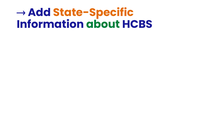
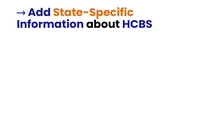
about colour: green -> black
